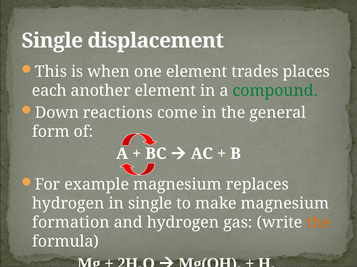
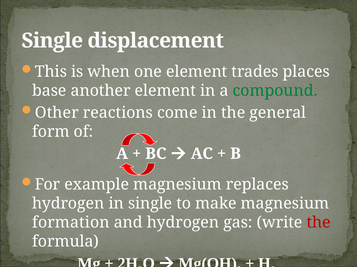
each: each -> base
Down: Down -> Other
the at (319, 223) colour: orange -> red
